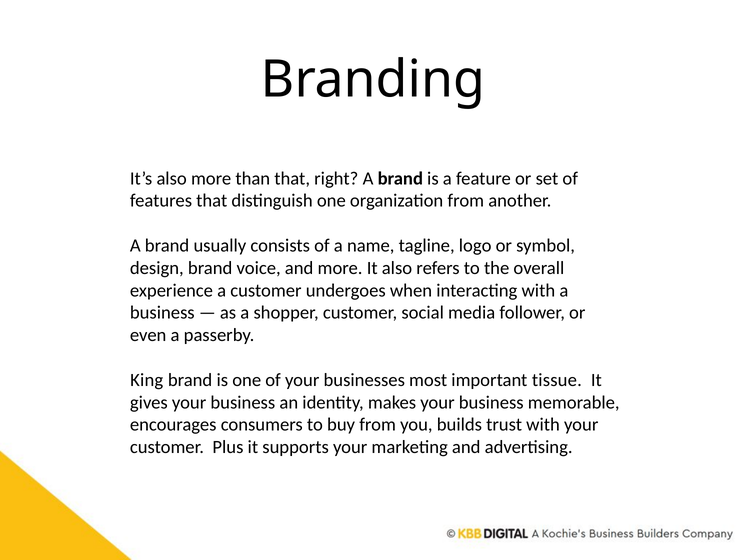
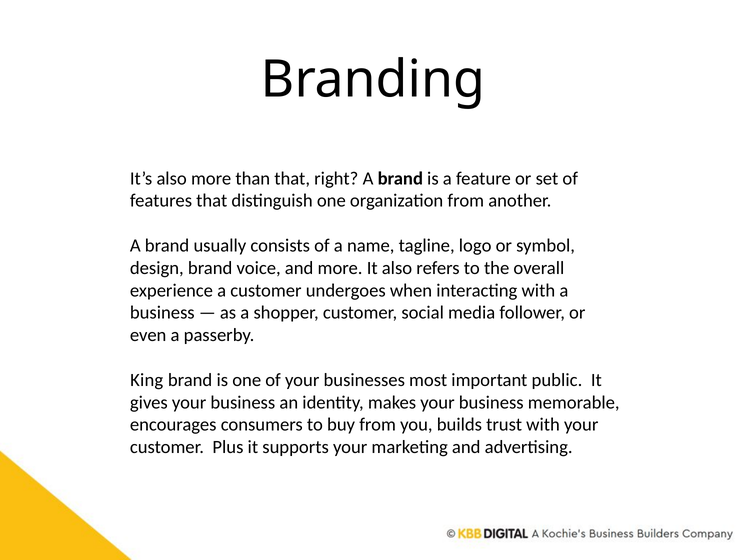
tissue: tissue -> public
